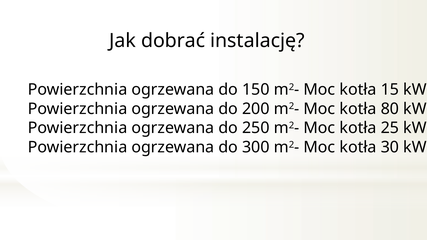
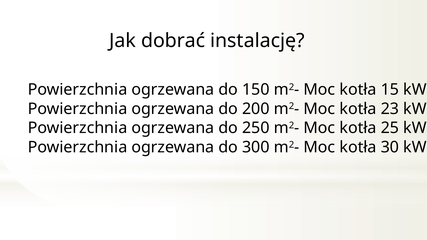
80: 80 -> 23
